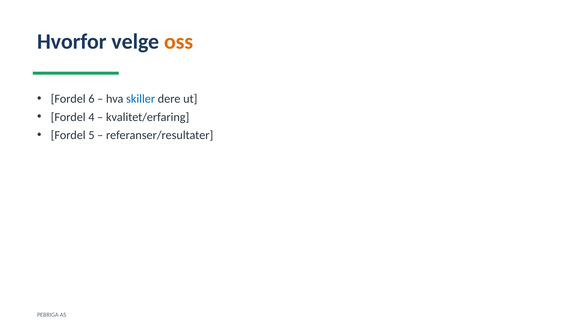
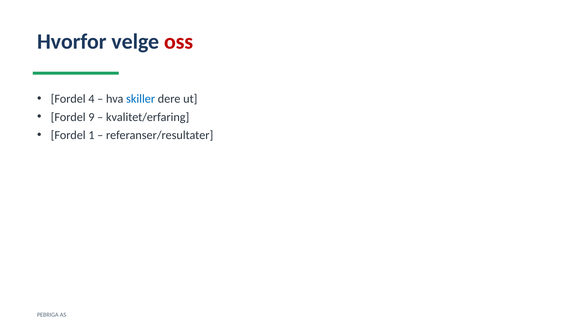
oss colour: orange -> red
6: 6 -> 4
4: 4 -> 9
5: 5 -> 1
